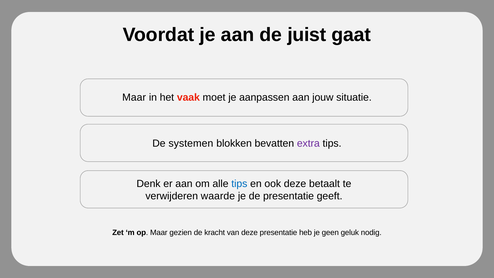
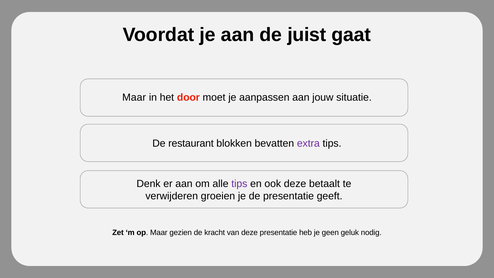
vaak: vaak -> door
systemen: systemen -> restaurant
tips at (239, 184) colour: blue -> purple
waarde: waarde -> groeien
